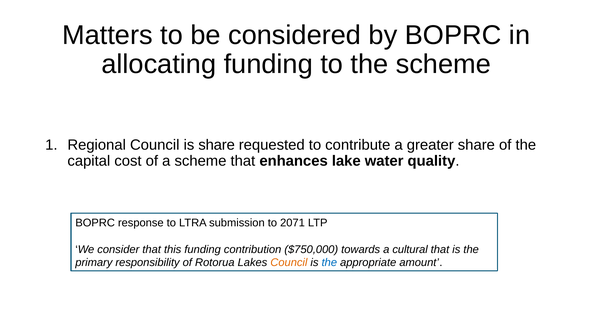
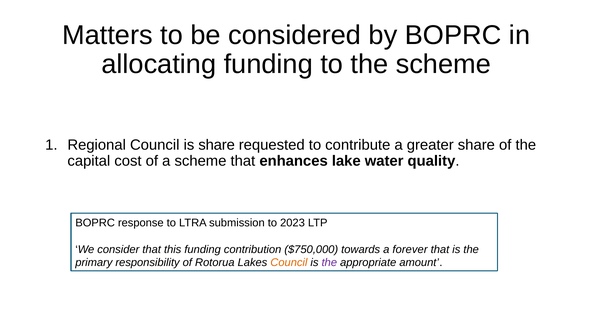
2071: 2071 -> 2023
cultural: cultural -> forever
the at (329, 263) colour: blue -> purple
